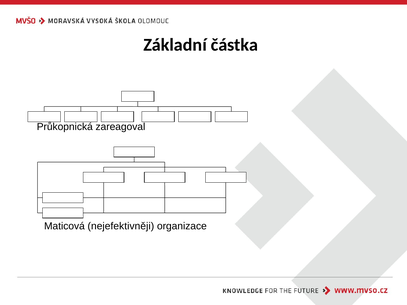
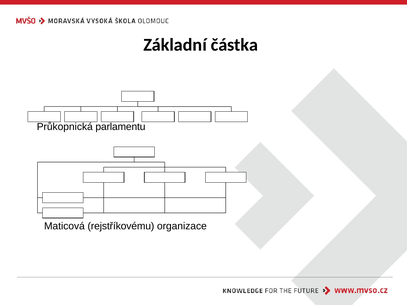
zareagoval: zareagoval -> parlamentu
nejefektivněji: nejefektivněji -> rejstříkovému
